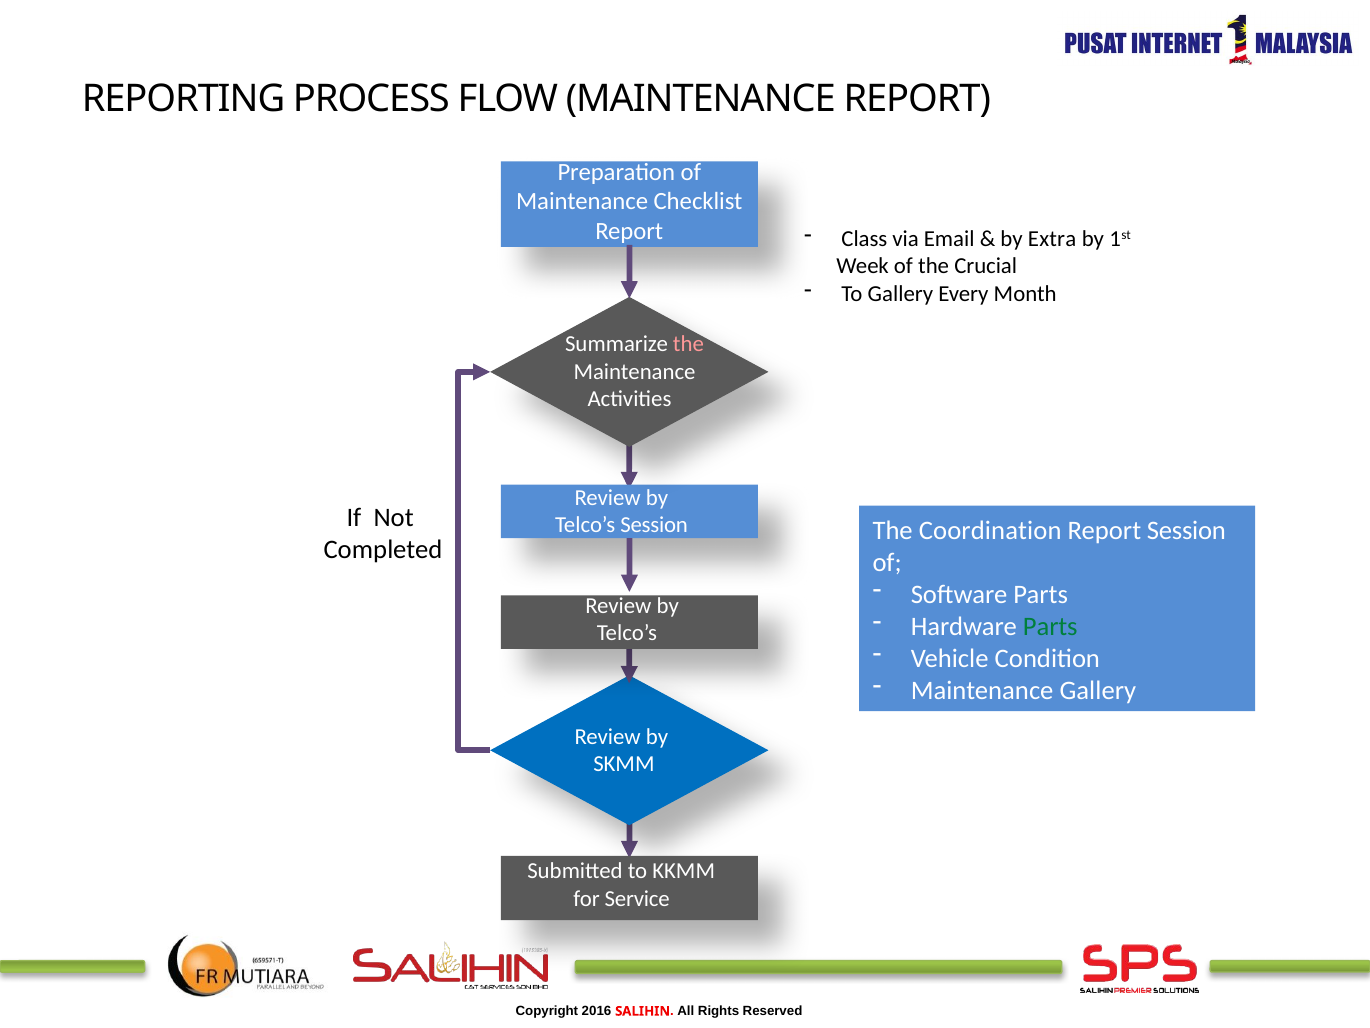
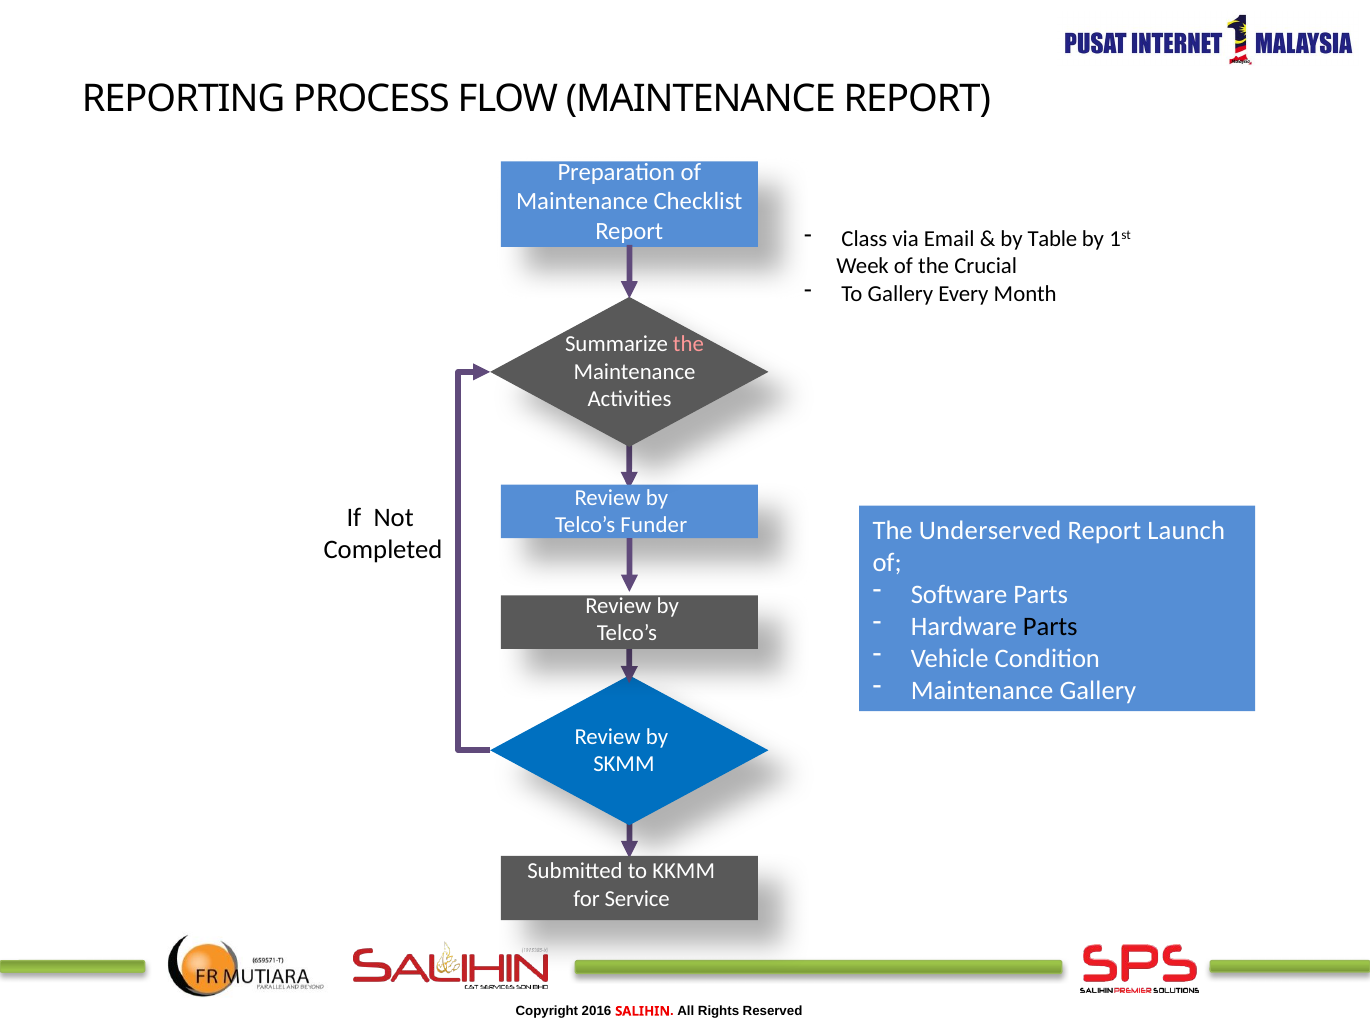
Extra: Extra -> Table
Telco’s Session: Session -> Funder
Coordination: Coordination -> Underserved
Report Session: Session -> Launch
Parts at (1050, 626) colour: green -> black
